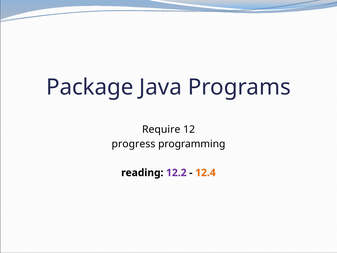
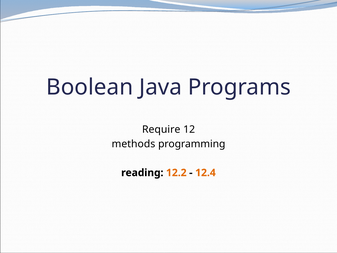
Package: Package -> Boolean
progress: progress -> methods
12.2 colour: purple -> orange
